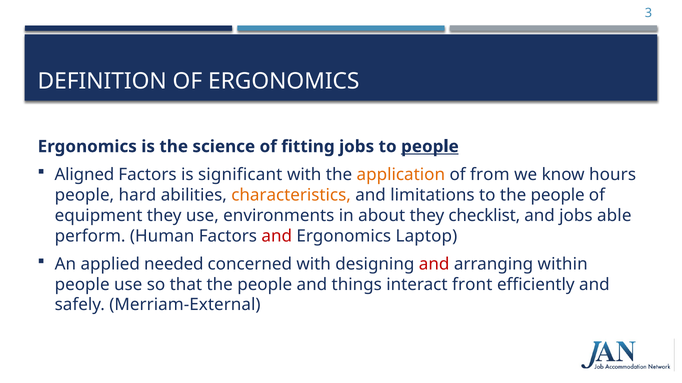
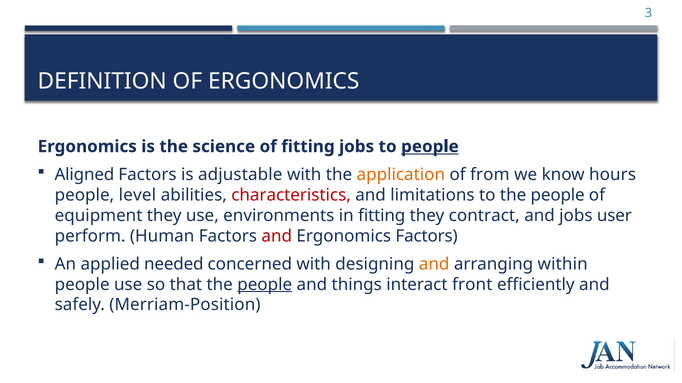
significant: significant -> adjustable
hard: hard -> level
characteristics colour: orange -> red
in about: about -> fitting
checklist: checklist -> contract
able: able -> user
Ergonomics Laptop: Laptop -> Factors
and at (434, 264) colour: red -> orange
people at (265, 285) underline: none -> present
Merriam-External: Merriam-External -> Merriam-Position
